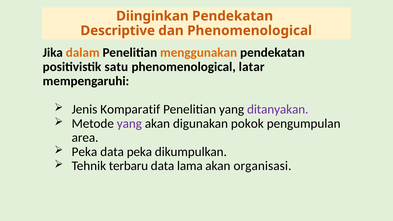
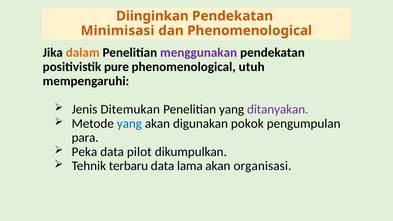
Descriptive: Descriptive -> Minimisasi
menggunakan colour: orange -> purple
satu: satu -> pure
latar: latar -> utuh
Komparatif: Komparatif -> Ditemukan
yang at (129, 123) colour: purple -> blue
area: area -> para
data peka: peka -> pilot
